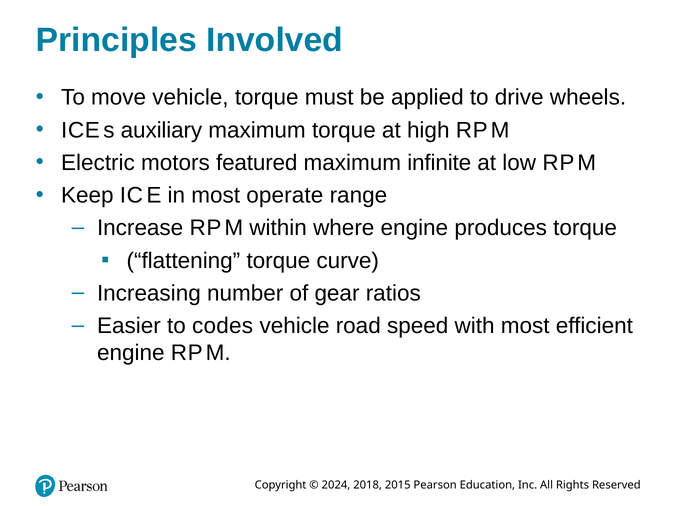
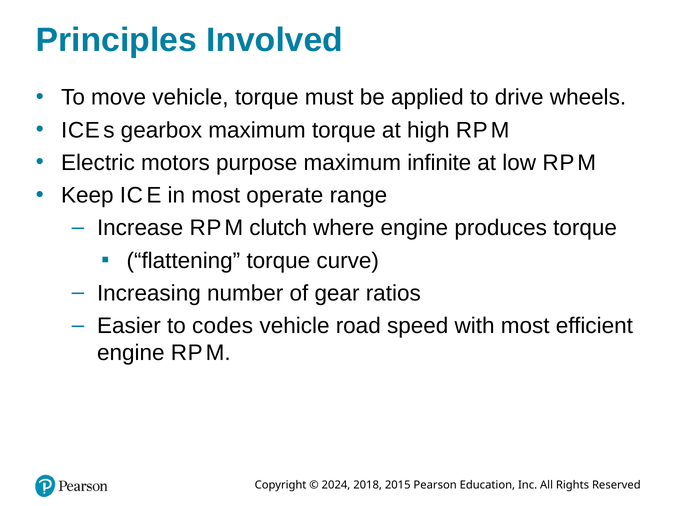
auxiliary: auxiliary -> gearbox
featured: featured -> purpose
within: within -> clutch
